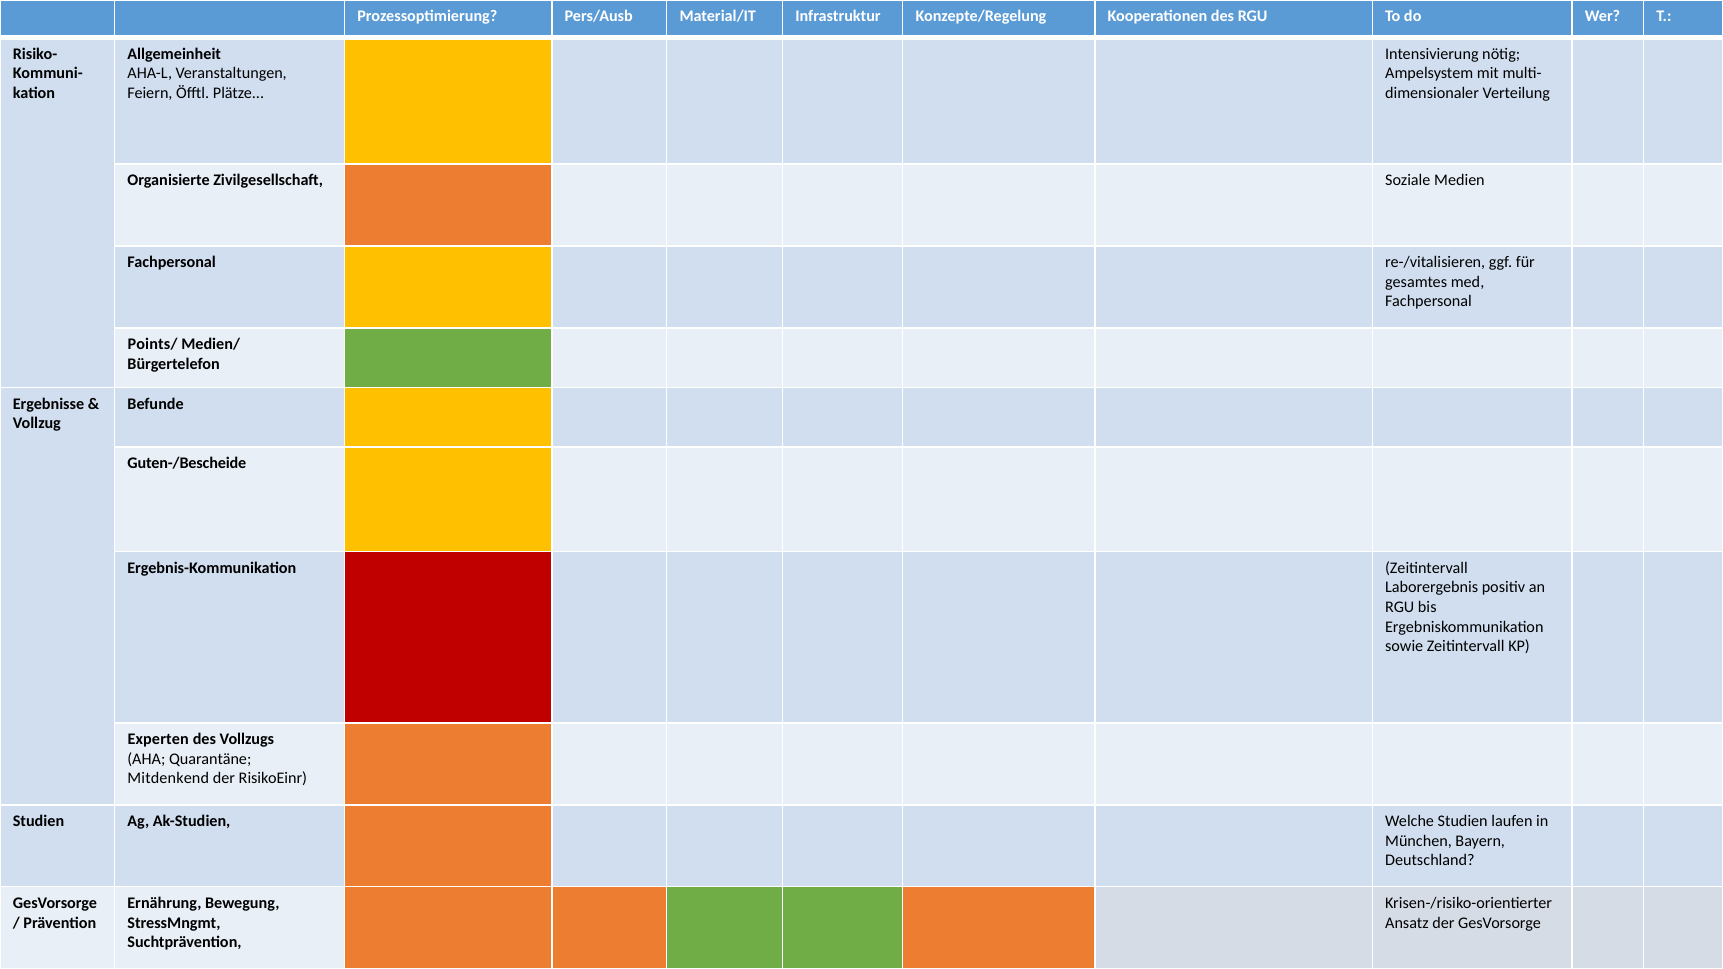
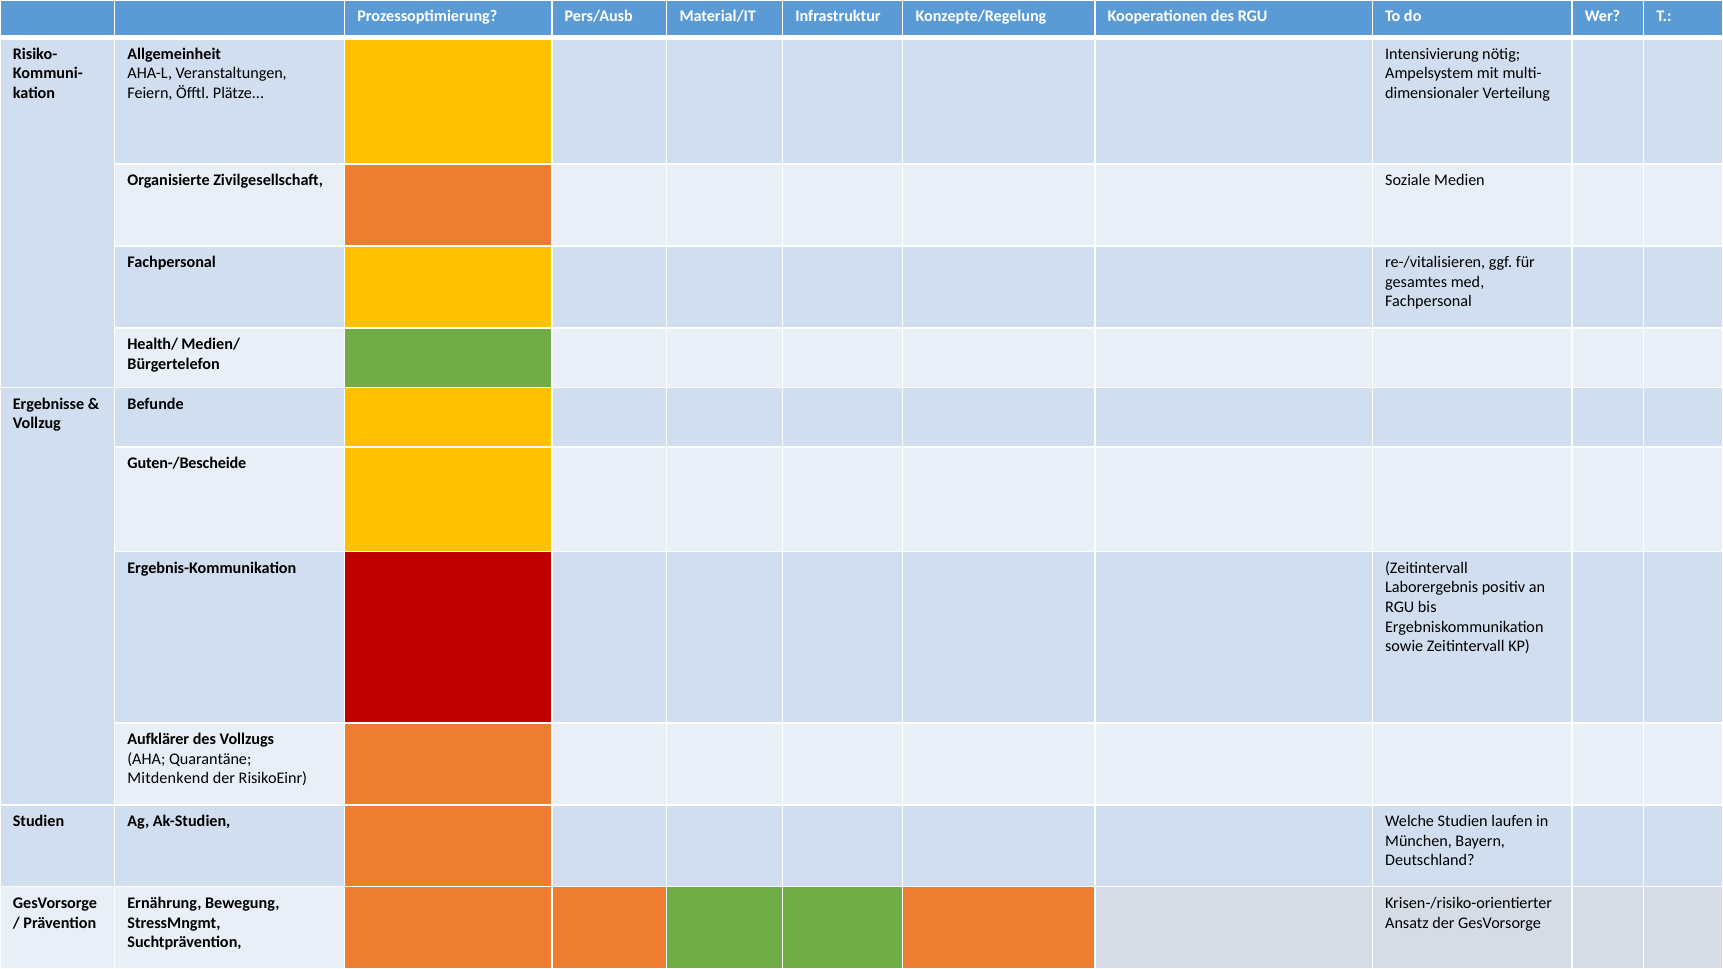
Points/: Points/ -> Health/
Experten: Experten -> Aufklärer
